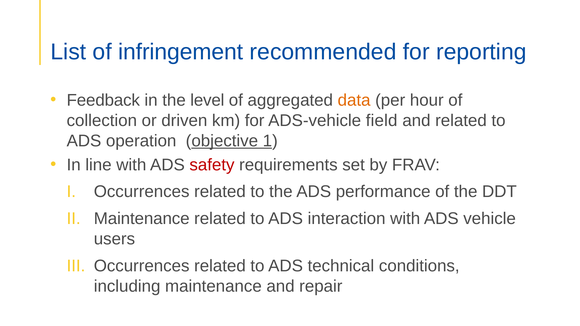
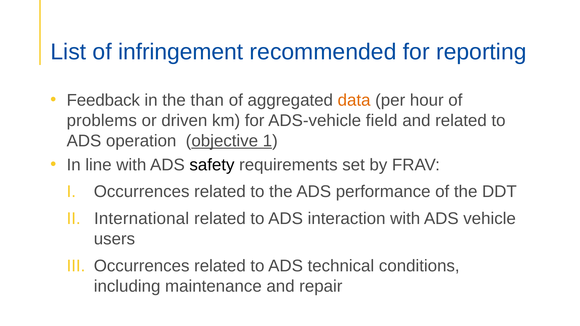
level: level -> than
collection: collection -> problems
safety colour: red -> black
Maintenance at (142, 219): Maintenance -> International
